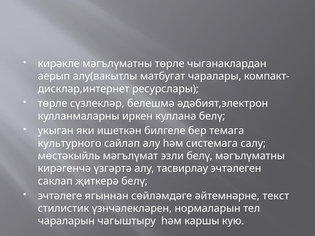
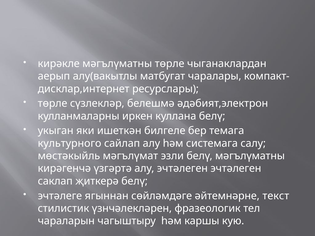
алу тасвирлау: тасвирлау -> эчтәлеген
нормаларын: нормаларын -> фразеологик
